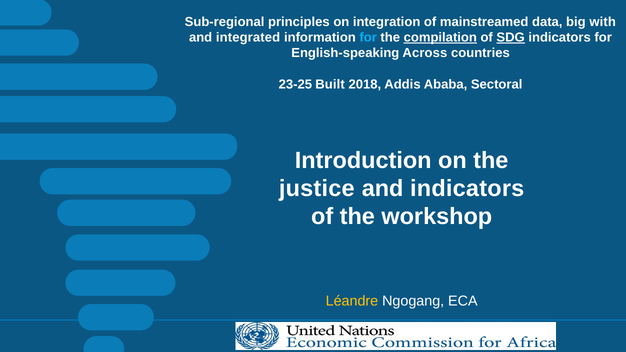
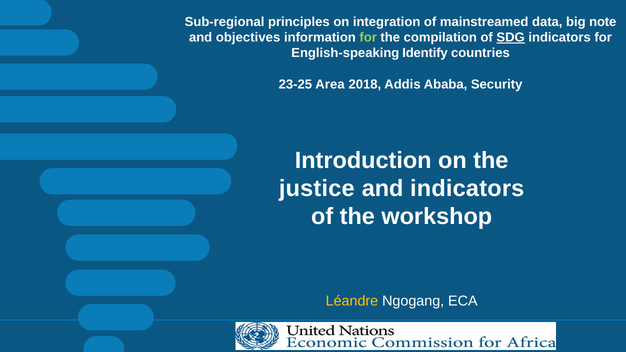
with: with -> note
integrated: integrated -> objectives
for at (368, 37) colour: light blue -> light green
compilation underline: present -> none
Across: Across -> Identify
Built: Built -> Area
Sectoral: Sectoral -> Security
